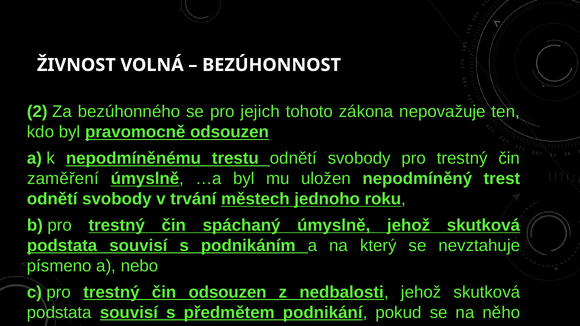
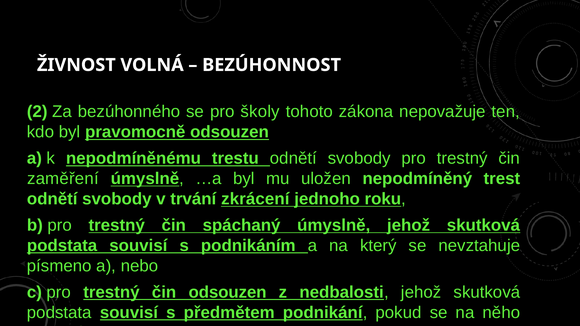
jejich: jejich -> školy
městech: městech -> zkrácení
